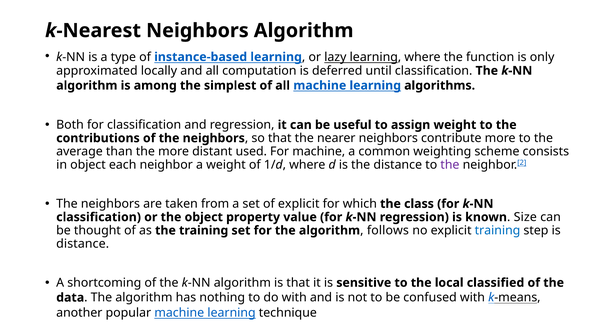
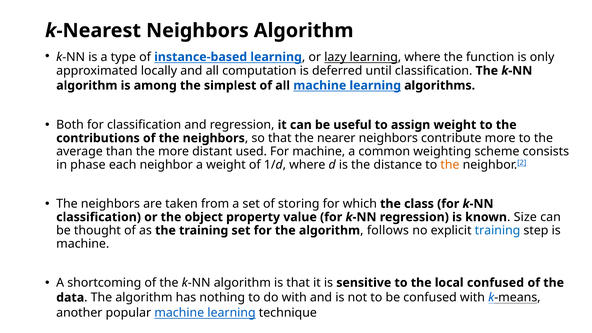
in object: object -> phase
the at (450, 165) colour: purple -> orange
of explicit: explicit -> storing
distance at (83, 244): distance -> machine
local classified: classified -> confused
